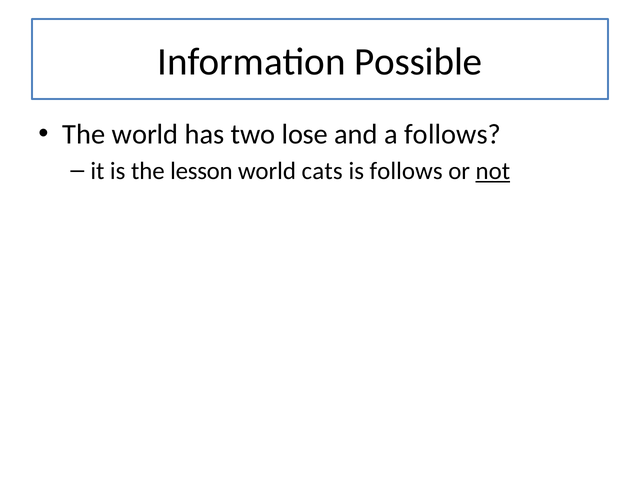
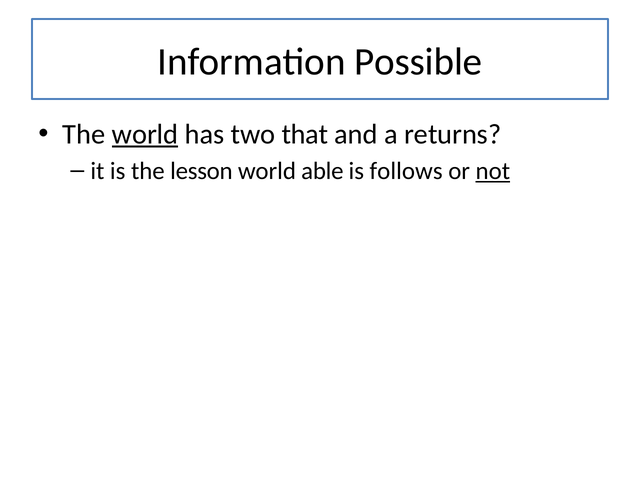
world at (145, 134) underline: none -> present
lose: lose -> that
a follows: follows -> returns
cats: cats -> able
